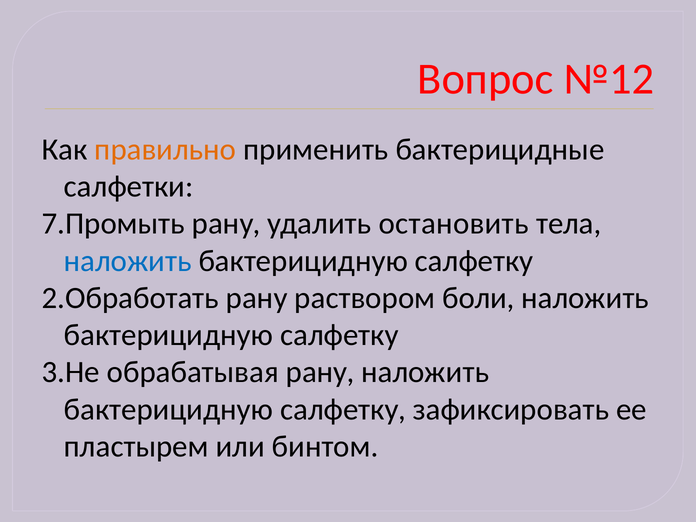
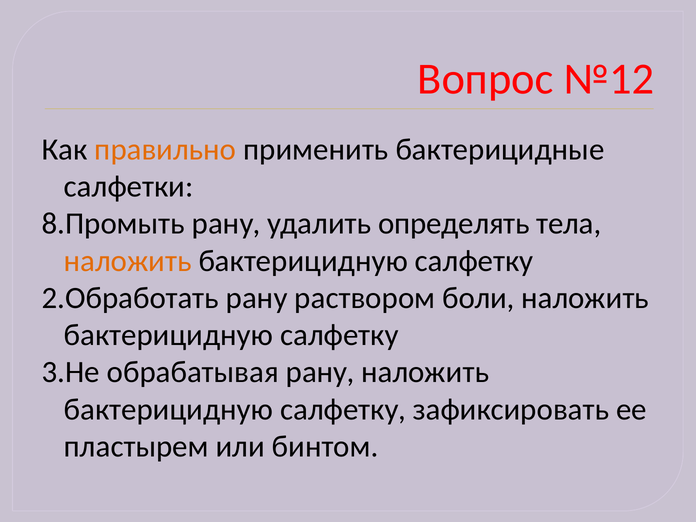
7.Промыть: 7.Промыть -> 8.Промыть
остановить: остановить -> определять
наложить at (128, 261) colour: blue -> orange
